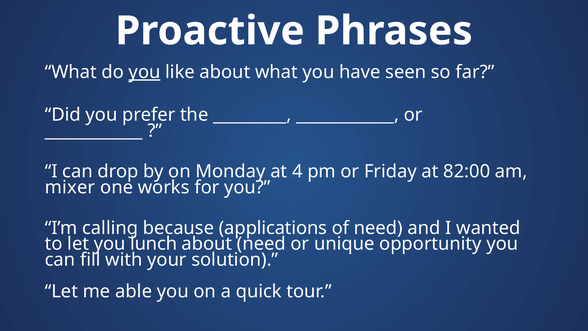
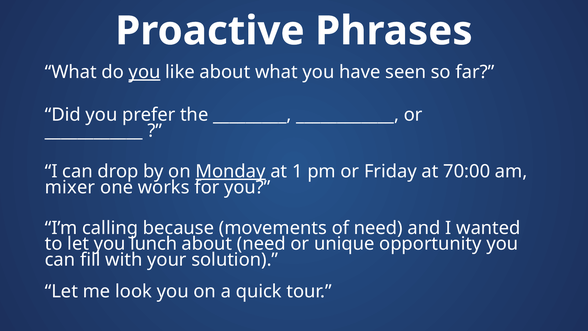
Monday underline: none -> present
4: 4 -> 1
82:00: 82:00 -> 70:00
applications: applications -> movements
able: able -> look
